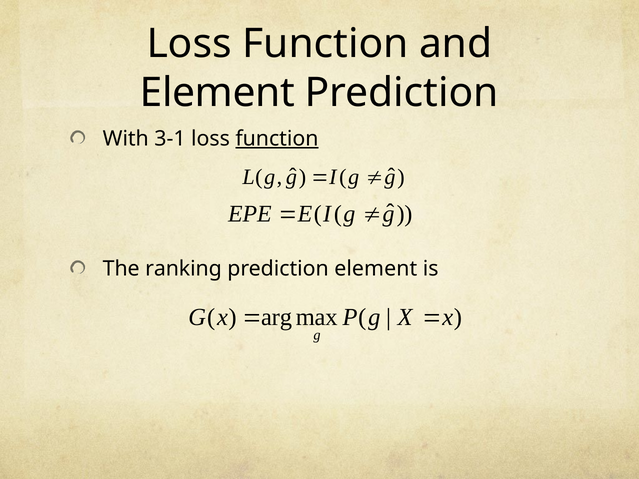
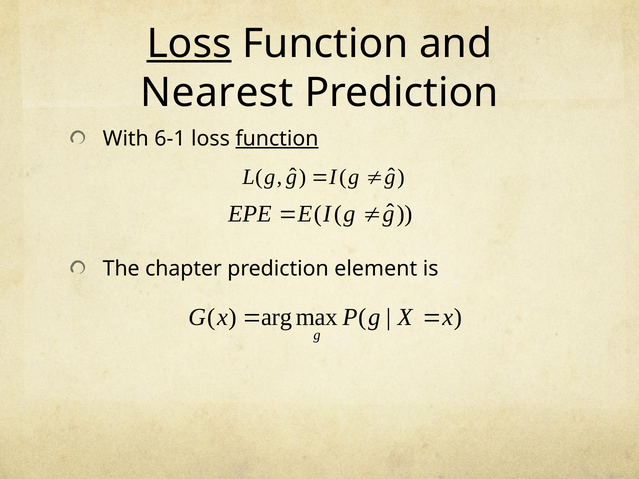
Loss at (189, 44) underline: none -> present
Element at (217, 93): Element -> Nearest
3-1: 3-1 -> 6-1
ranking: ranking -> chapter
